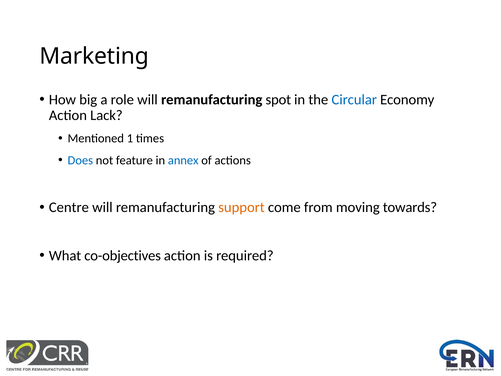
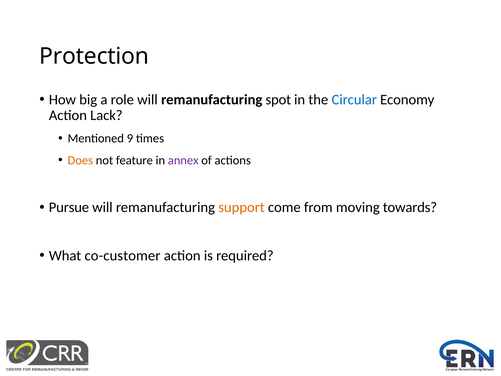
Marketing: Marketing -> Protection
1: 1 -> 9
Does colour: blue -> orange
annex colour: blue -> purple
Centre: Centre -> Pursue
co-objectives: co-objectives -> co-customer
